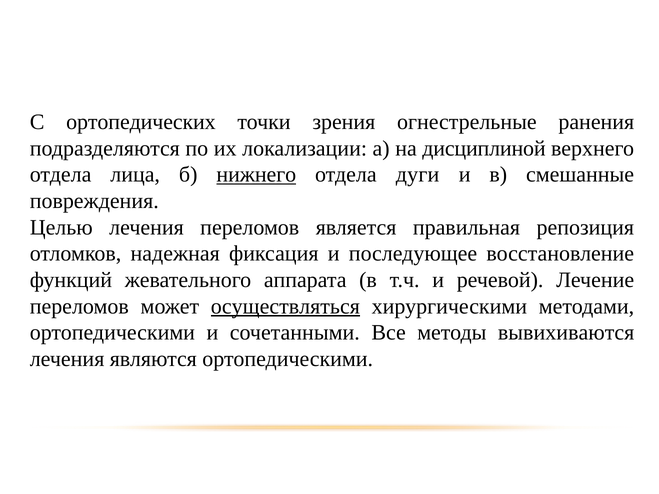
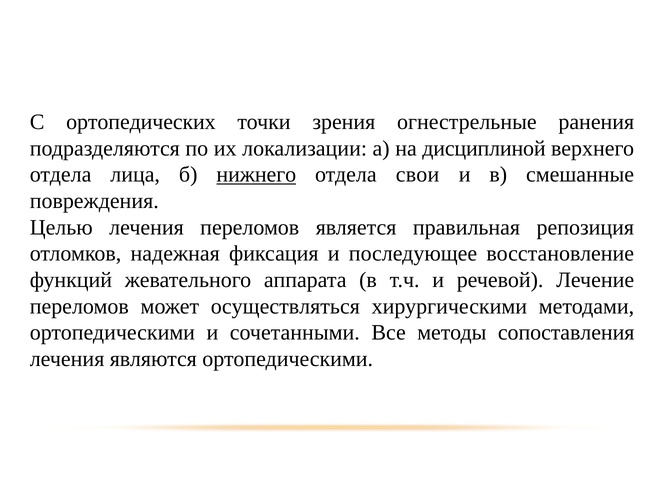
дуги: дуги -> свои
осуществляться underline: present -> none
вывихиваются: вывихиваются -> сопоставления
